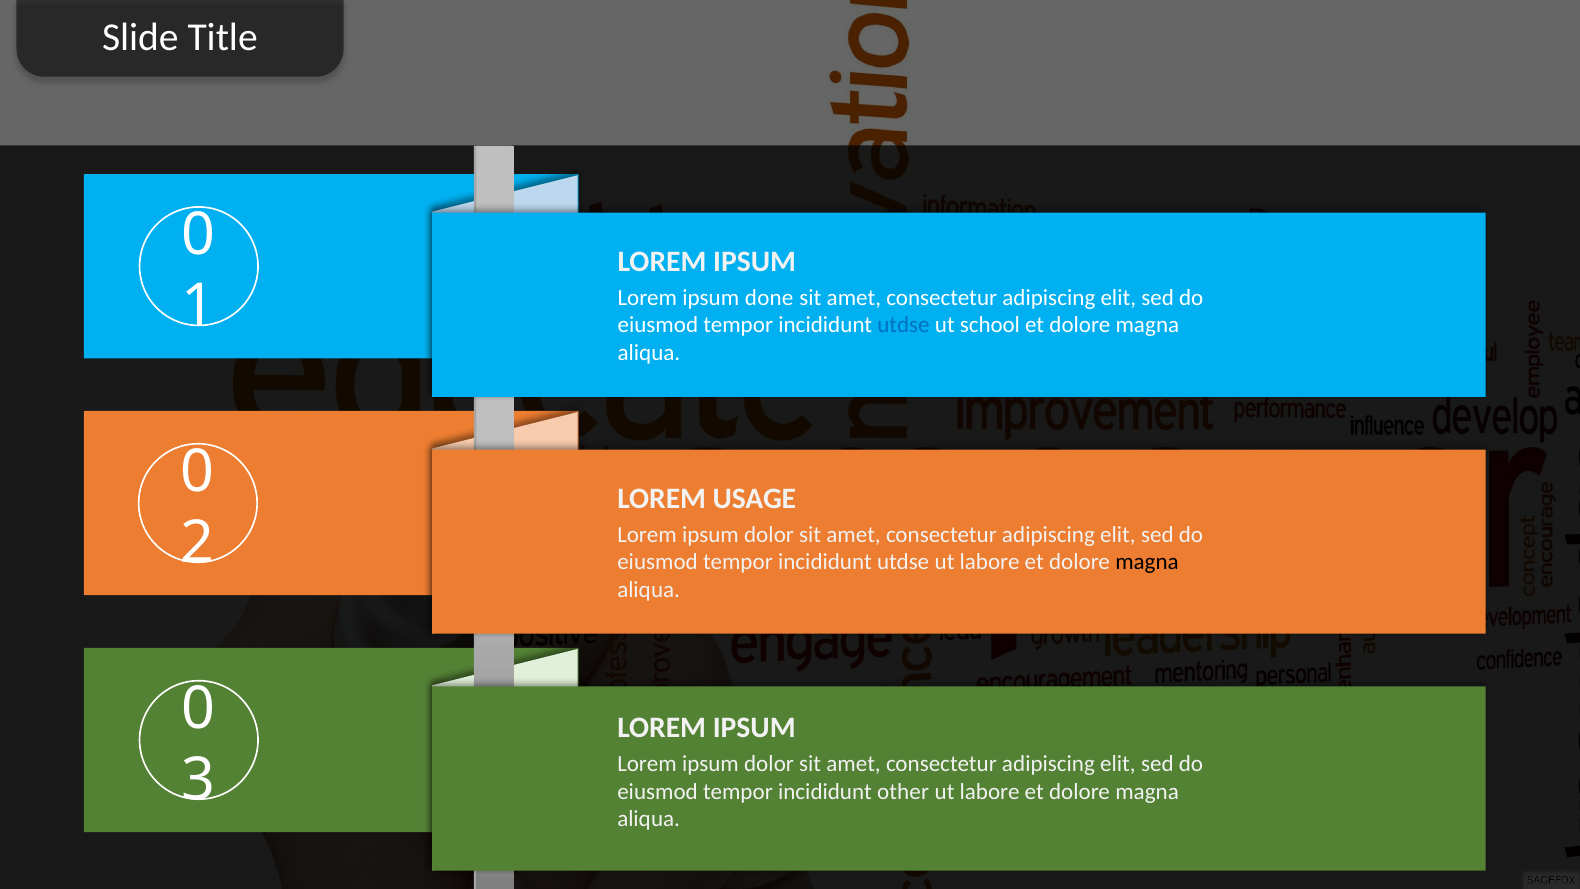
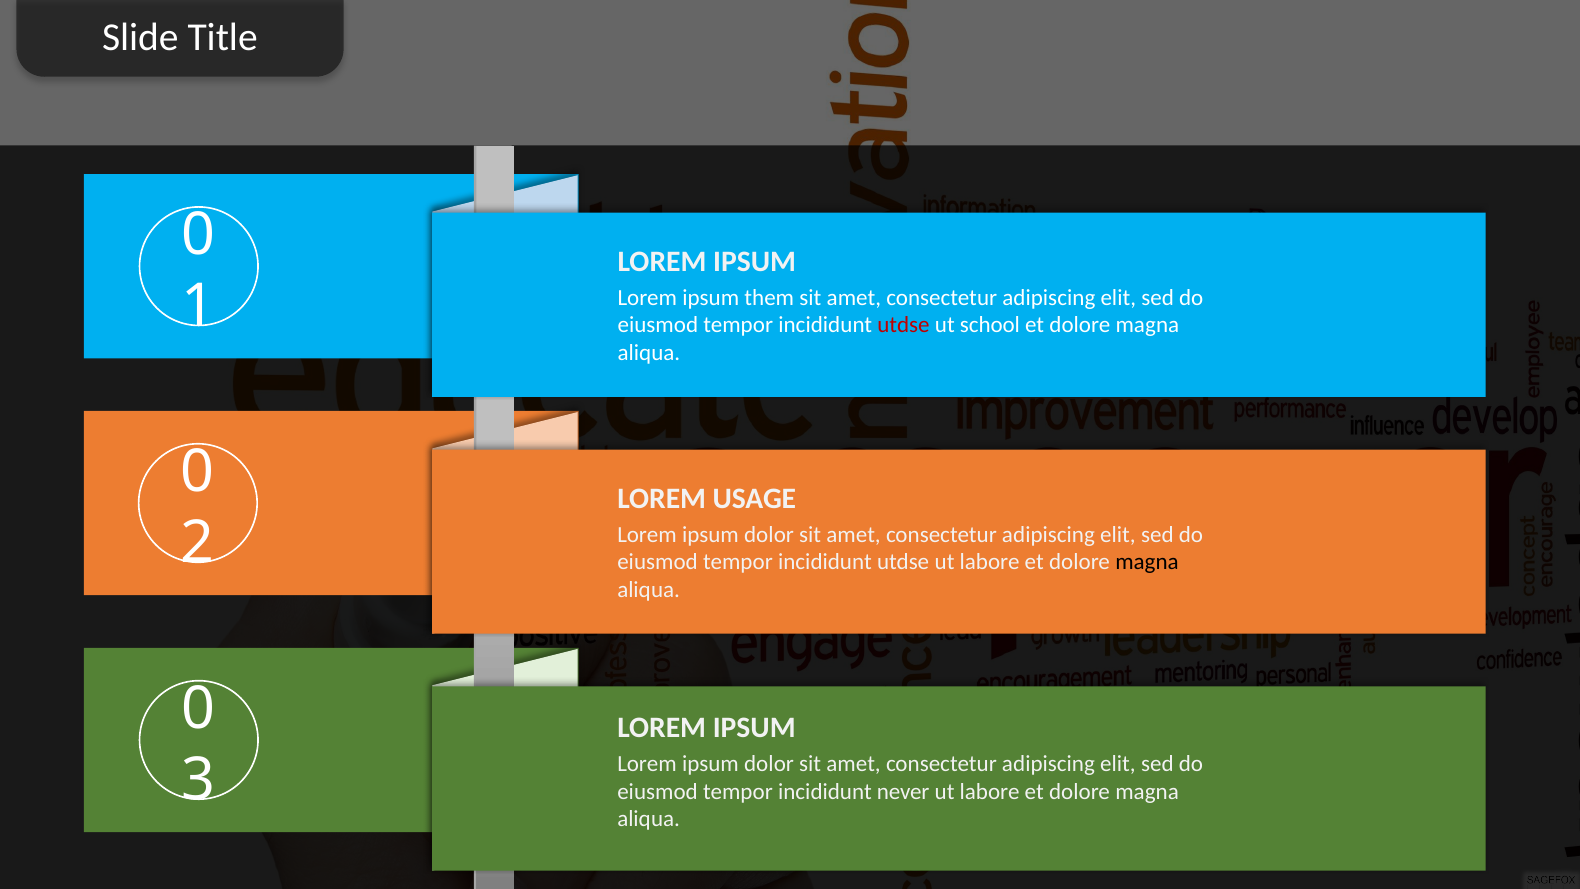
done: done -> them
utdse at (903, 325) colour: blue -> red
other: other -> never
